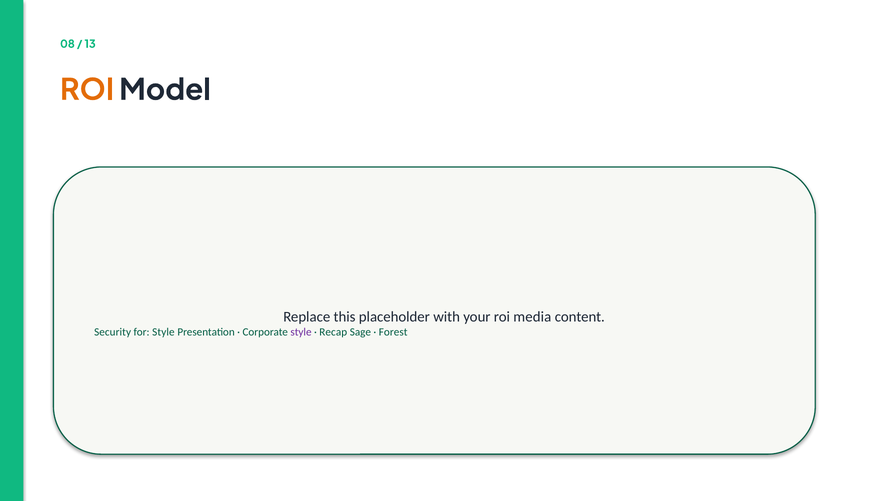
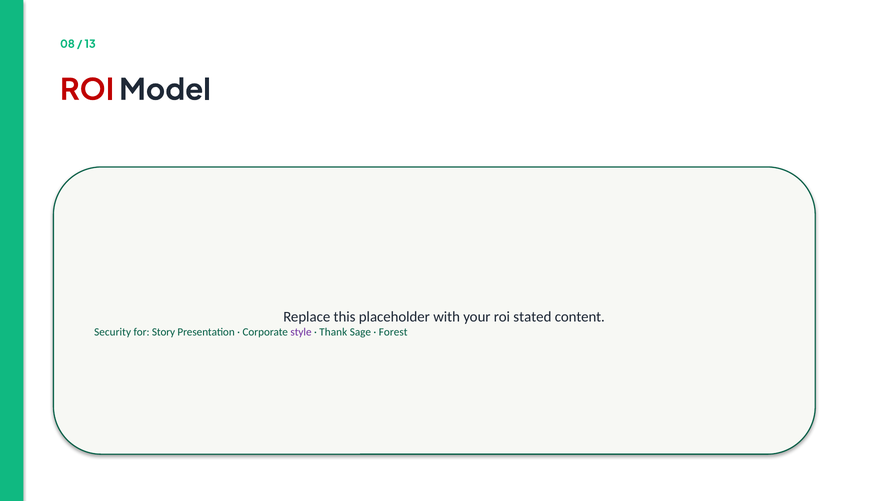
ROI at (87, 90) colour: orange -> red
media: media -> stated
for Style: Style -> Story
Recap: Recap -> Thank
